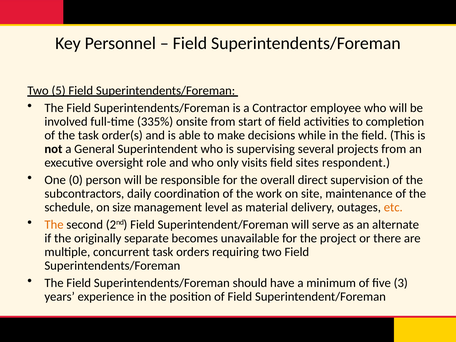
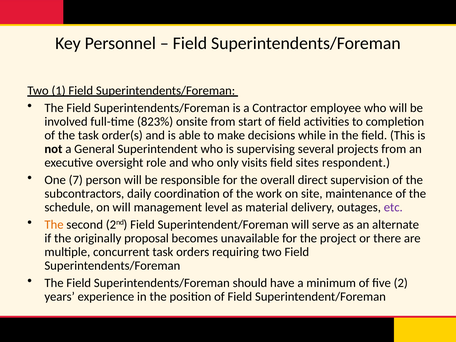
5: 5 -> 1
335%: 335% -> 823%
0: 0 -> 7
on size: size -> will
etc colour: orange -> purple
separate: separate -> proposal
3: 3 -> 2
